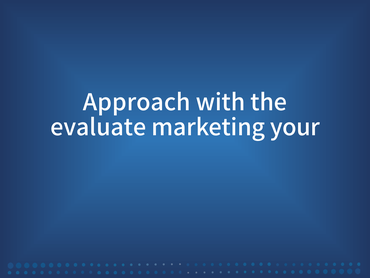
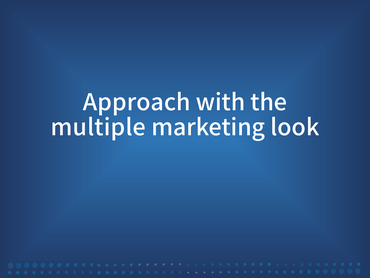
evaluate: evaluate -> multiple
your: your -> look
